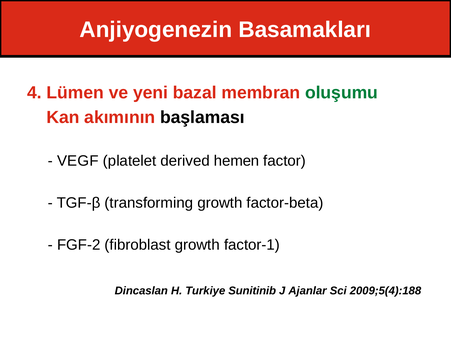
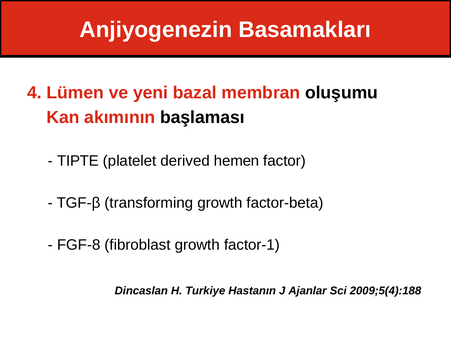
oluşumu colour: green -> black
VEGF: VEGF -> TIPTE
FGF-2: FGF-2 -> FGF-8
Sunitinib: Sunitinib -> Hastanın
